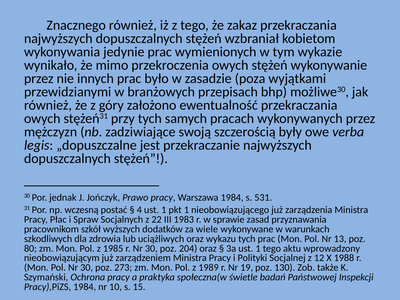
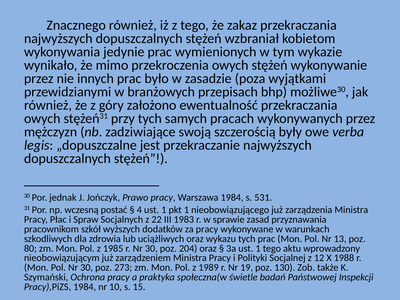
za wiele: wiele -> pracy
